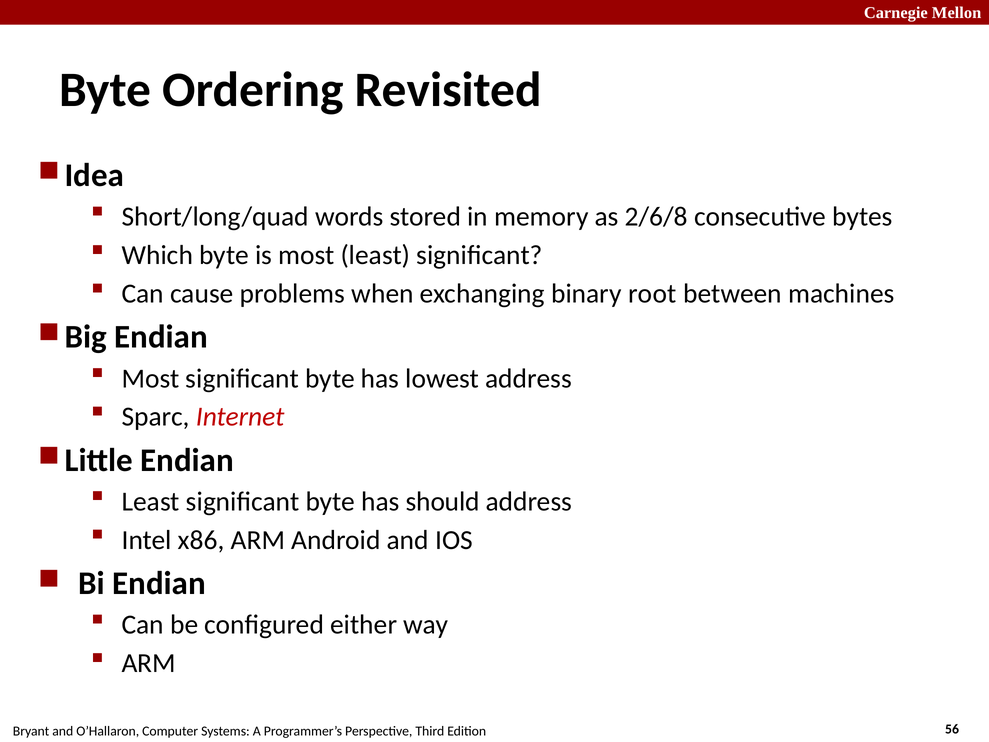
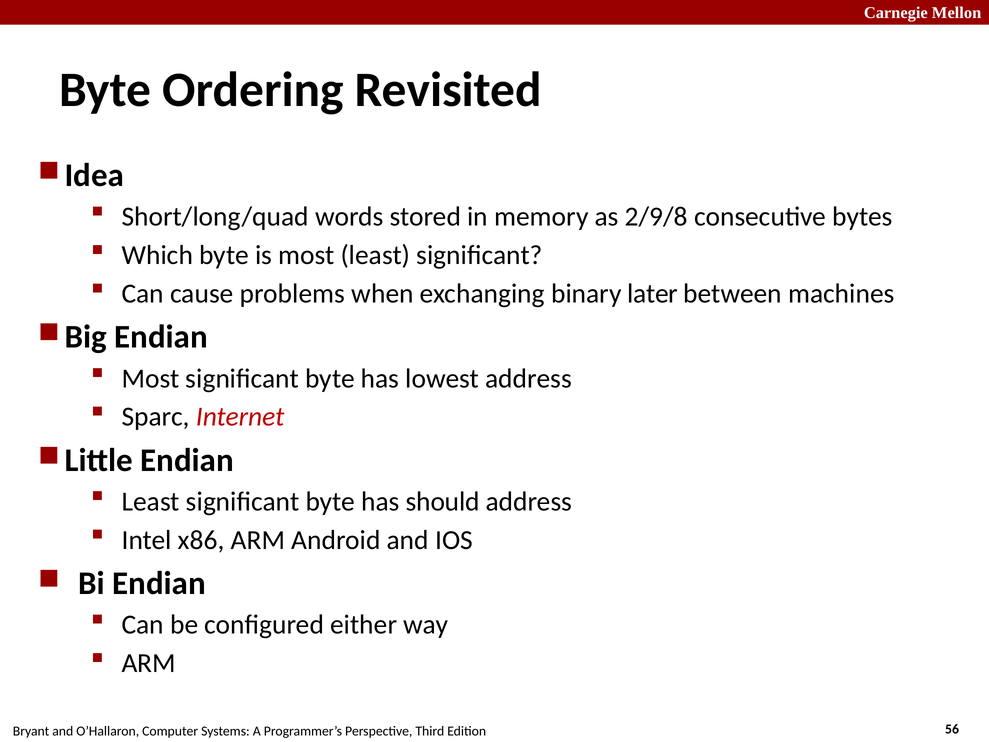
2/6/8: 2/6/8 -> 2/9/8
root: root -> later
